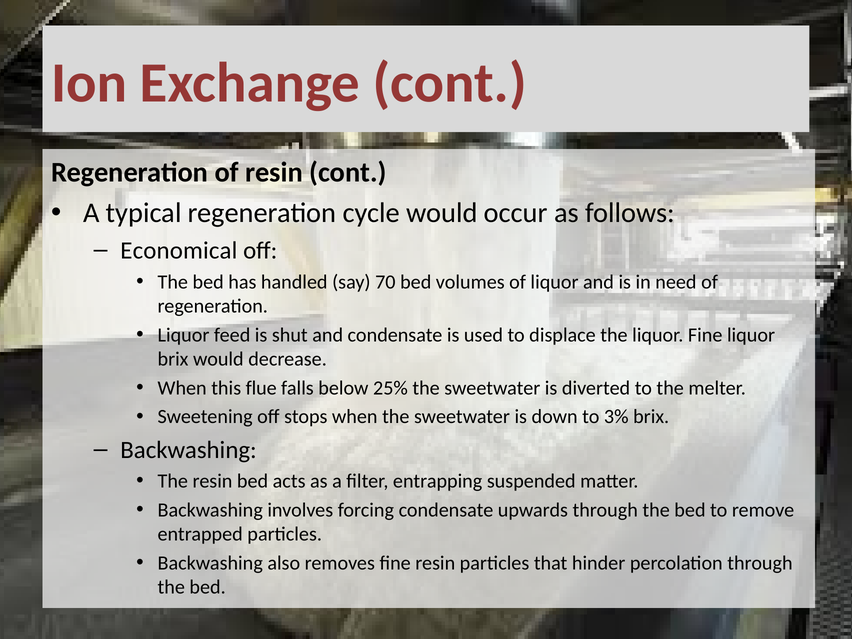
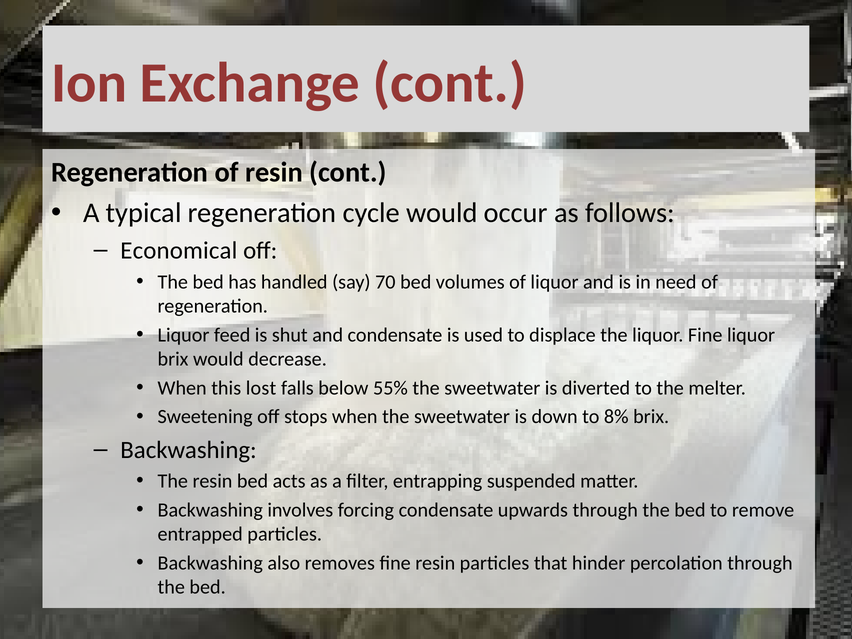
flue: flue -> lost
25%: 25% -> 55%
3%: 3% -> 8%
